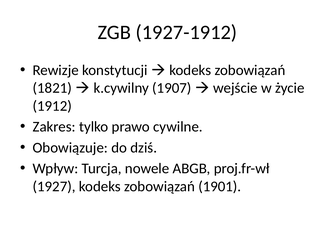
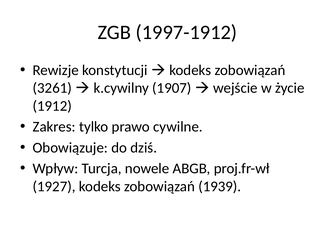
1927-1912: 1927-1912 -> 1997-1912
1821: 1821 -> 3261
1901: 1901 -> 1939
